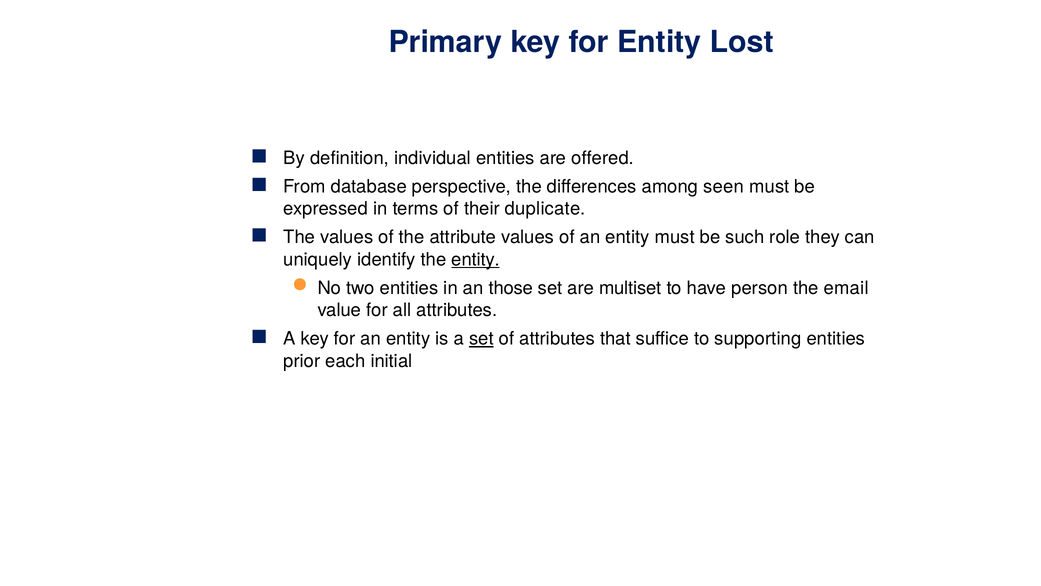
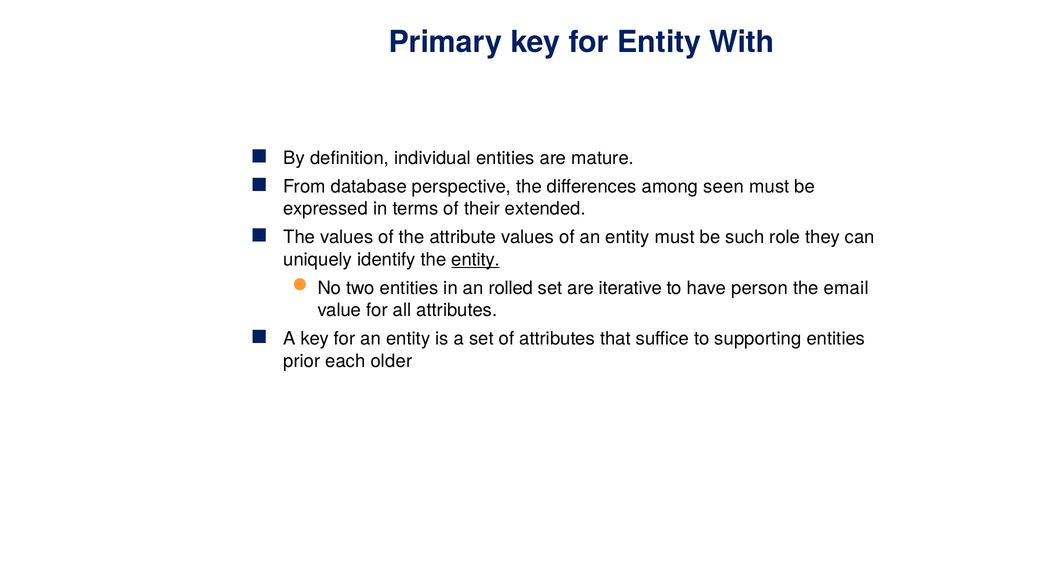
Lost: Lost -> With
offered: offered -> mature
duplicate: duplicate -> extended
those: those -> rolled
multiset: multiset -> iterative
set at (481, 339) underline: present -> none
initial: initial -> older
